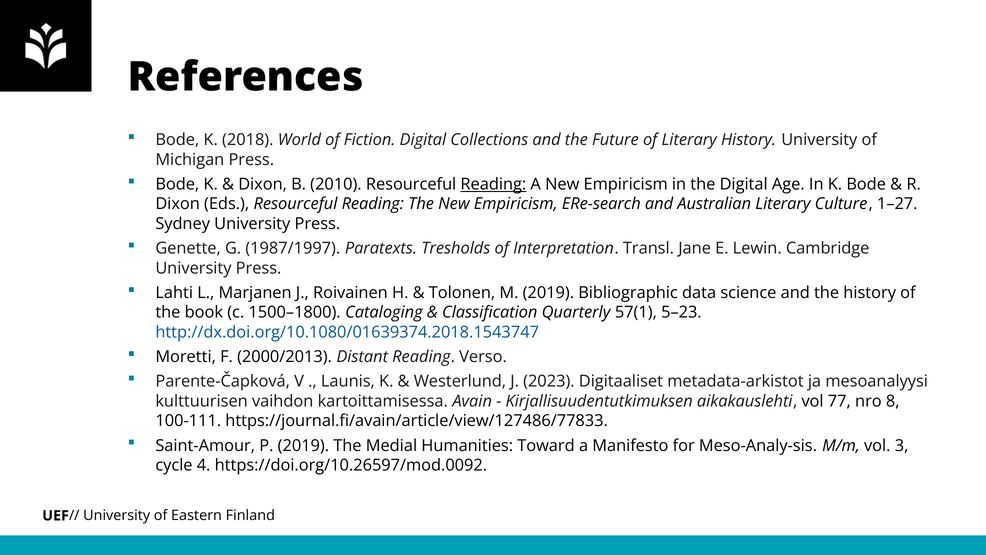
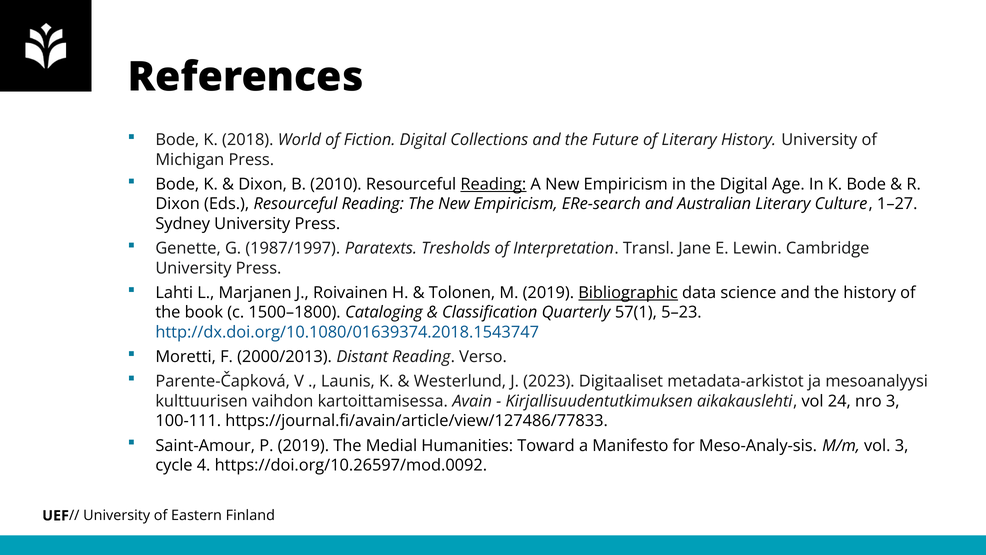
Bibliographic underline: none -> present
77: 77 -> 24
nro 8: 8 -> 3
